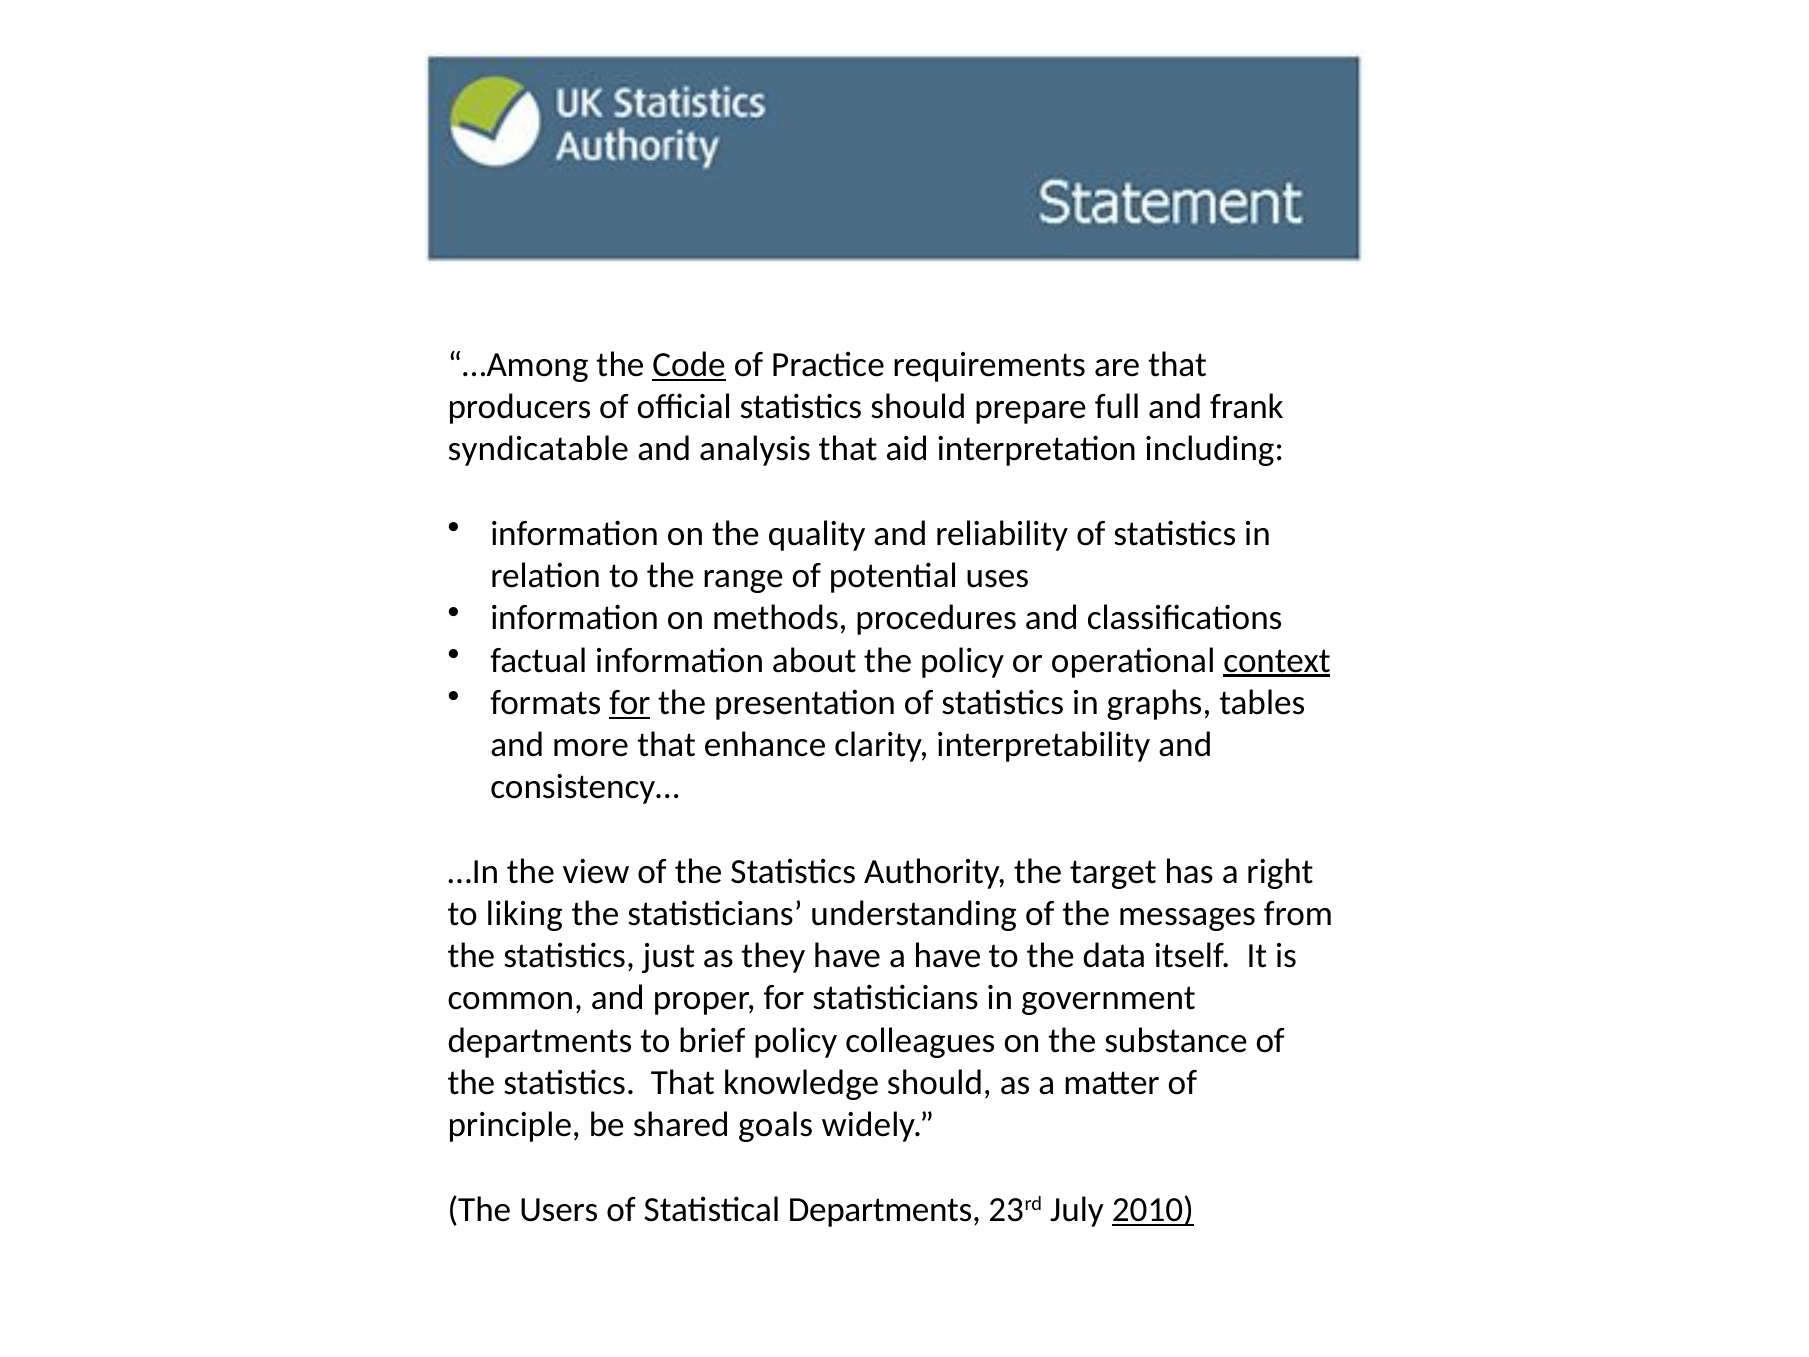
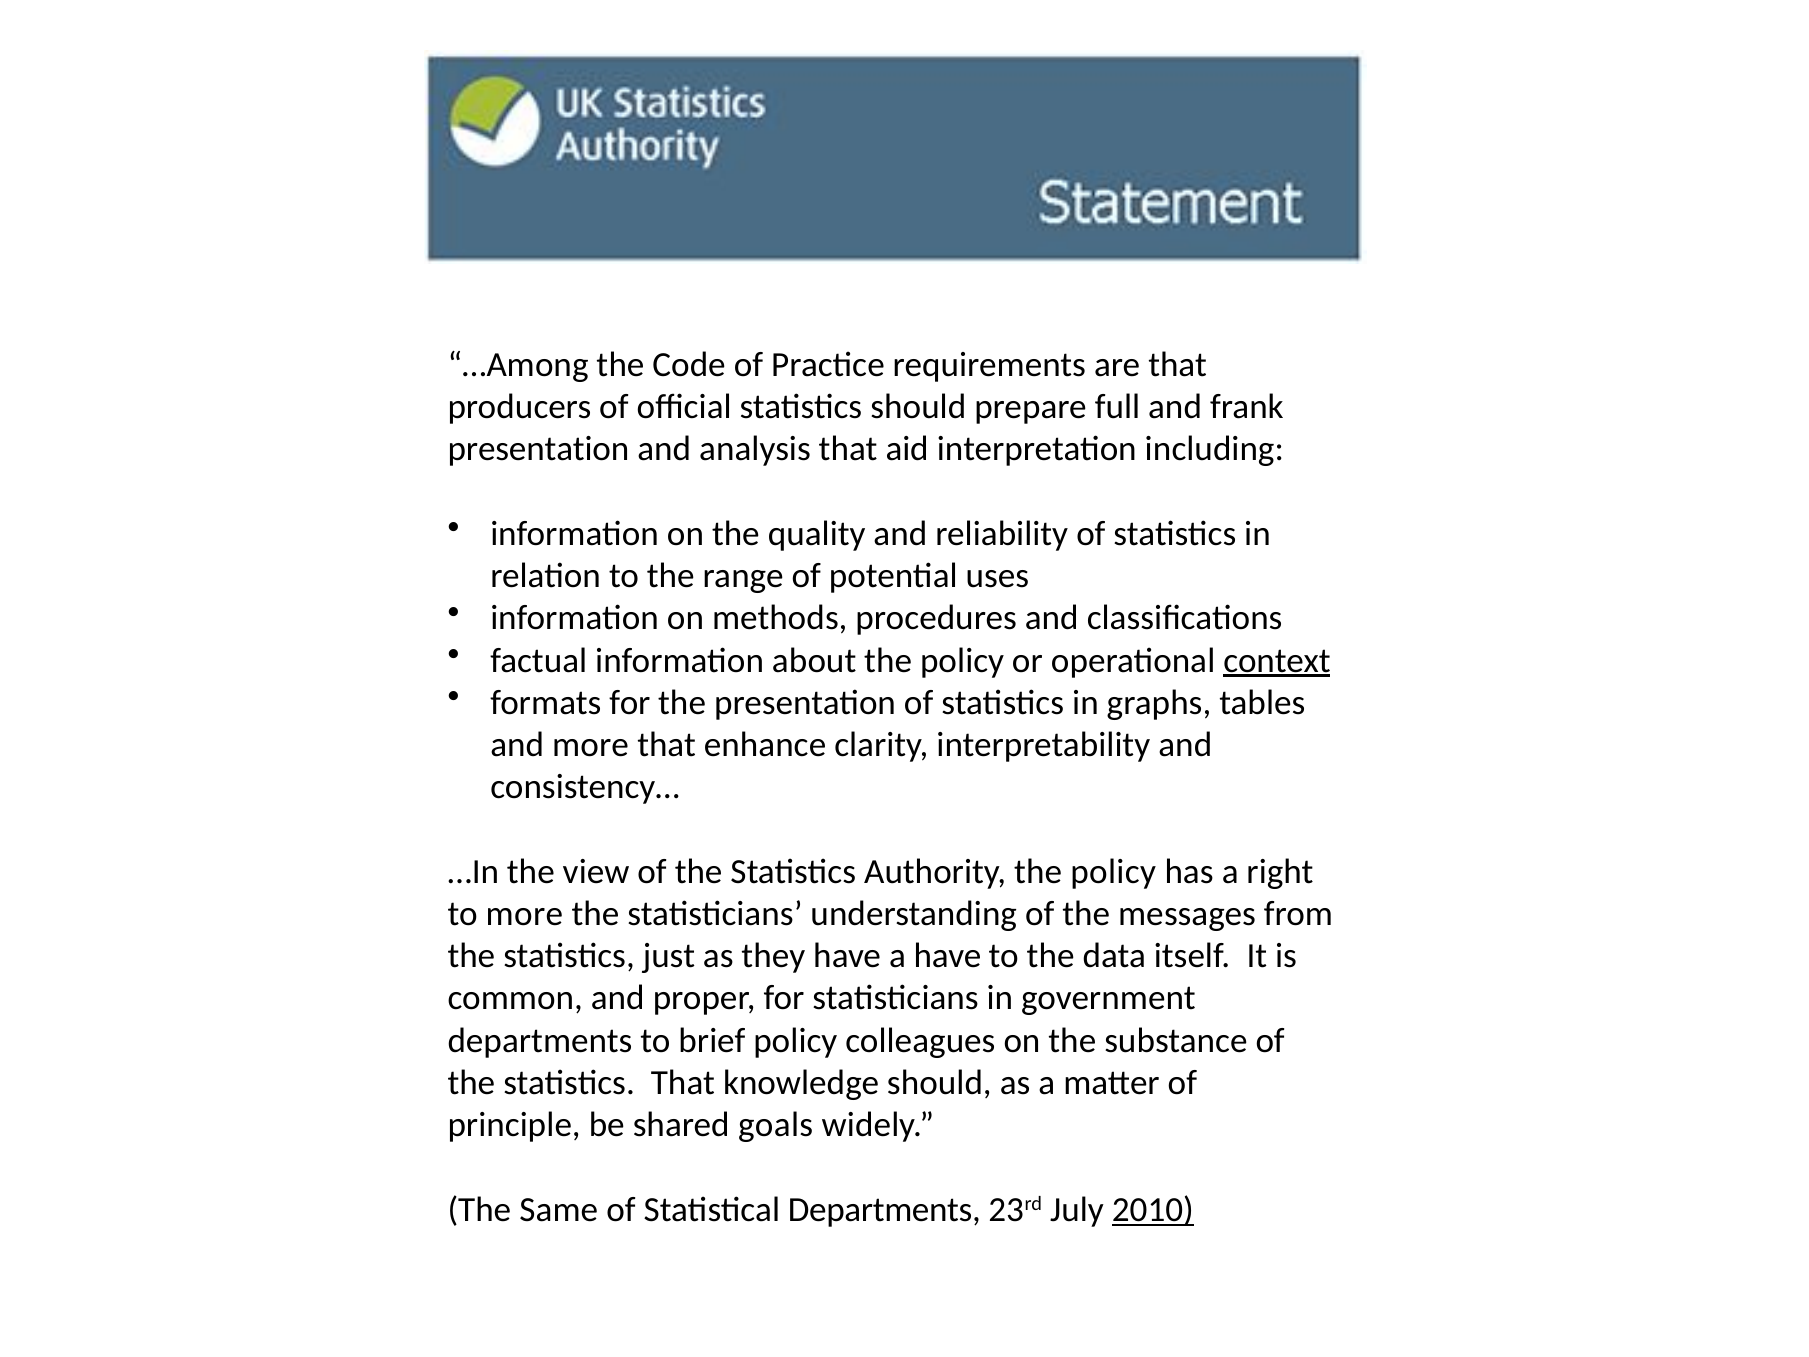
Code underline: present -> none
syndicatable at (538, 449): syndicatable -> presentation
for at (630, 703) underline: present -> none
Authority the target: target -> policy
to liking: liking -> more
Users: Users -> Same
